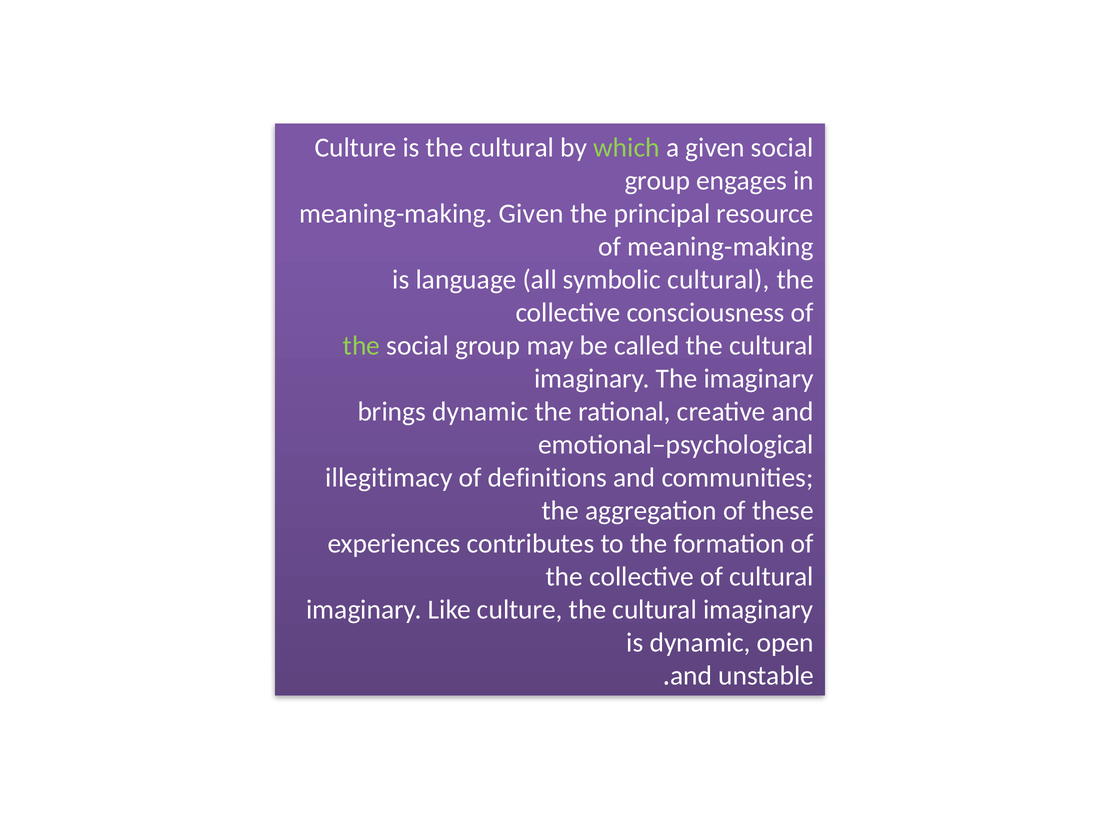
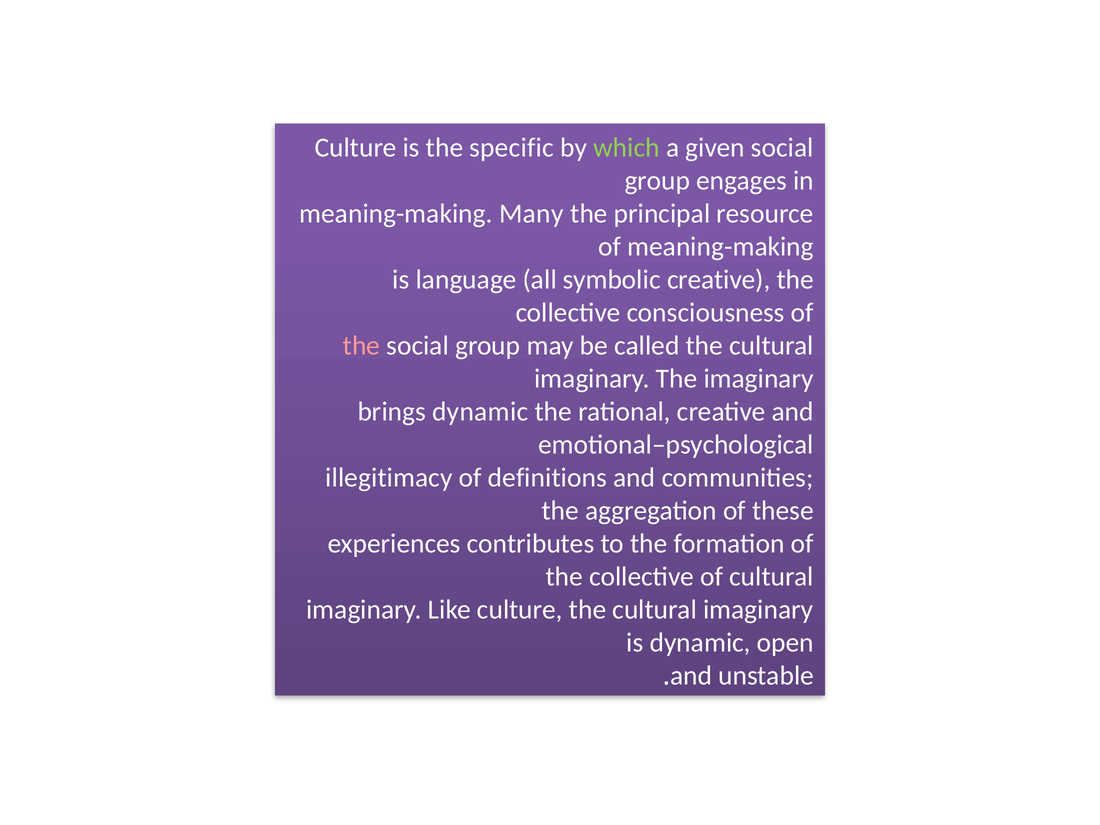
is the cultural: cultural -> specific
meaning-making Given: Given -> Many
symbolic cultural: cultural -> creative
the at (361, 346) colour: light green -> pink
